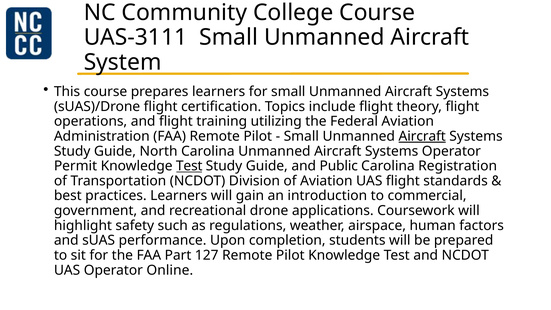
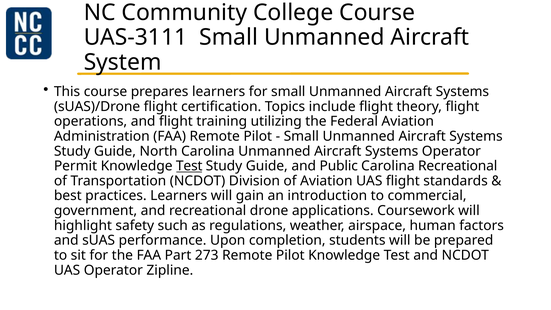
Aircraft at (422, 136) underline: present -> none
Carolina Registration: Registration -> Recreational
127: 127 -> 273
Online: Online -> Zipline
